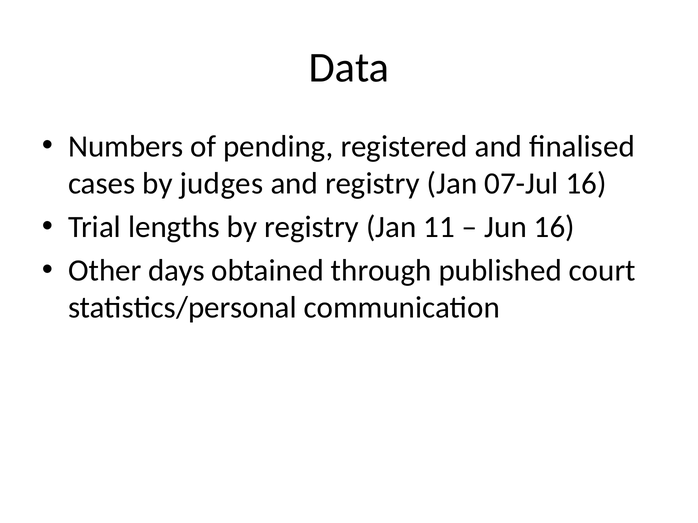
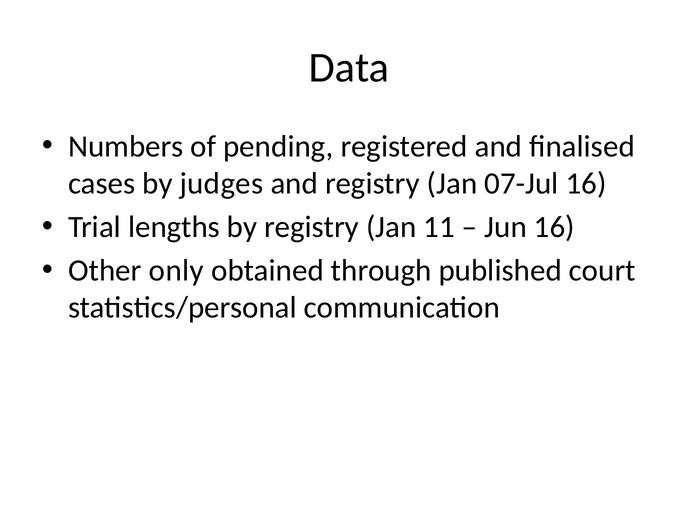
days: days -> only
